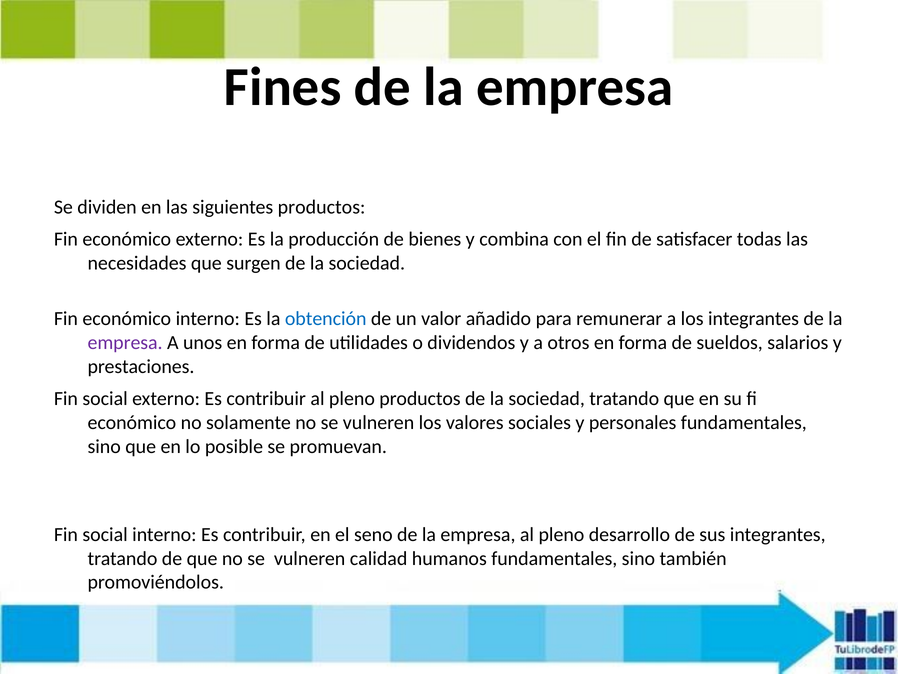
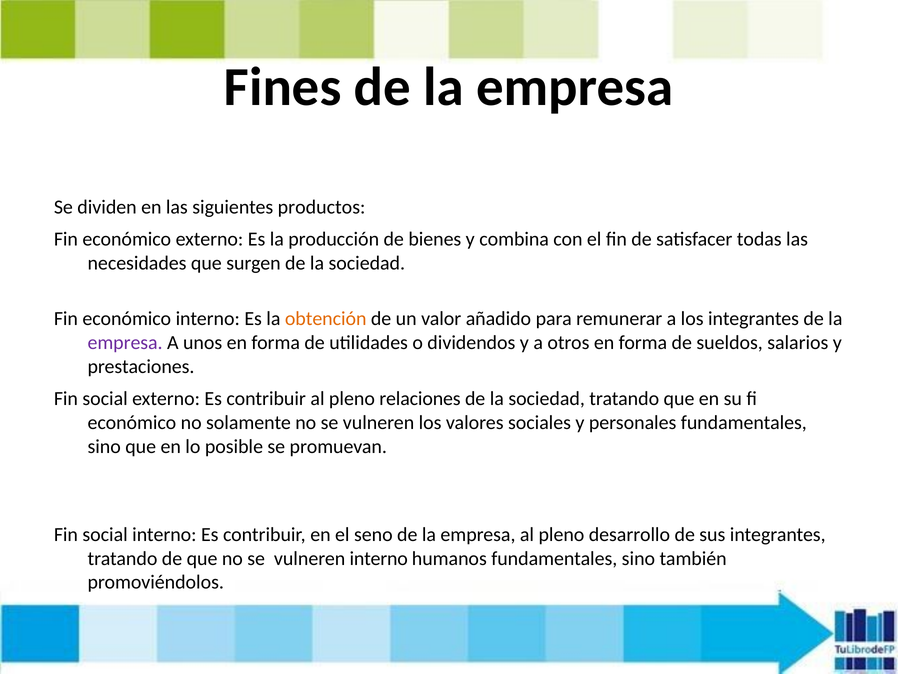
obtención colour: blue -> orange
pleno productos: productos -> relaciones
vulneren calidad: calidad -> interno
